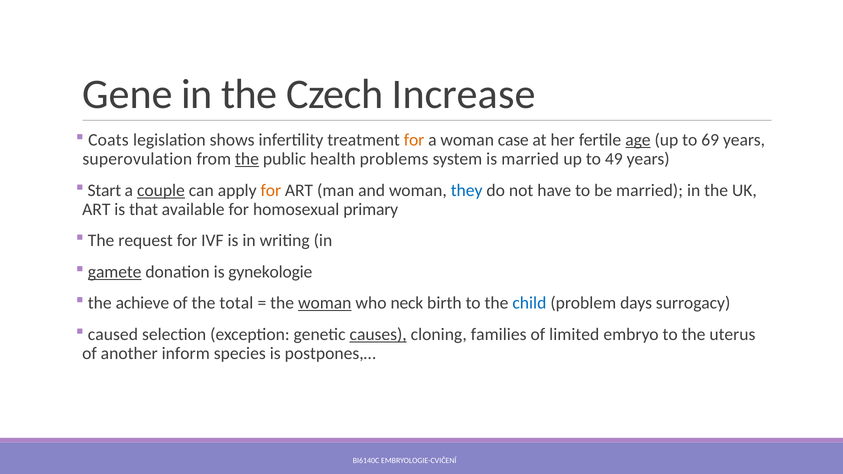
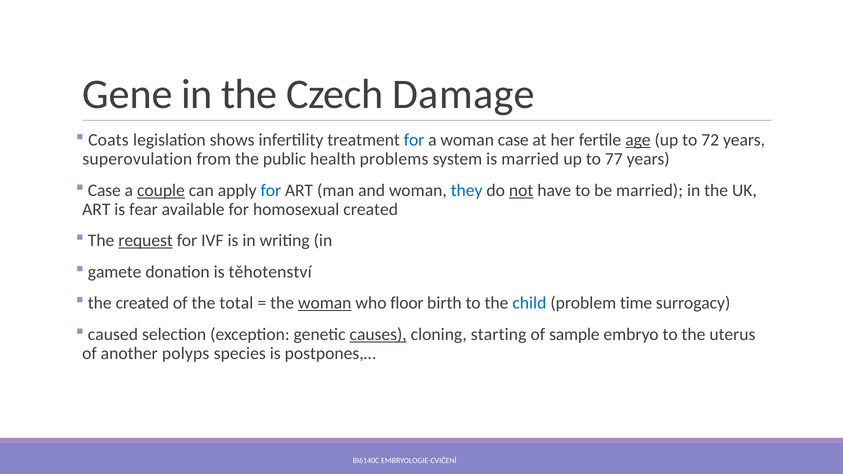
Increase: Increase -> Damage
for at (414, 140) colour: orange -> blue
69: 69 -> 72
the at (247, 159) underline: present -> none
49: 49 -> 77
Start at (104, 190): Start -> Case
for at (271, 190) colour: orange -> blue
not underline: none -> present
that: that -> fear
homosexual primary: primary -> created
request underline: none -> present
gamete underline: present -> none
gynekologie: gynekologie -> těhotenství
the achieve: achieve -> created
neck: neck -> floor
days: days -> time
families: families -> starting
limited: limited -> sample
inform: inform -> polyps
